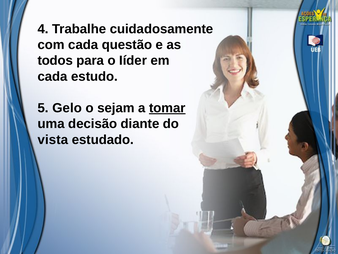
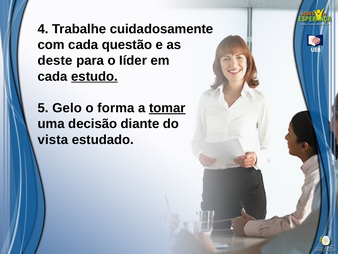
todos: todos -> deste
estudo underline: none -> present
sejam: sejam -> forma
